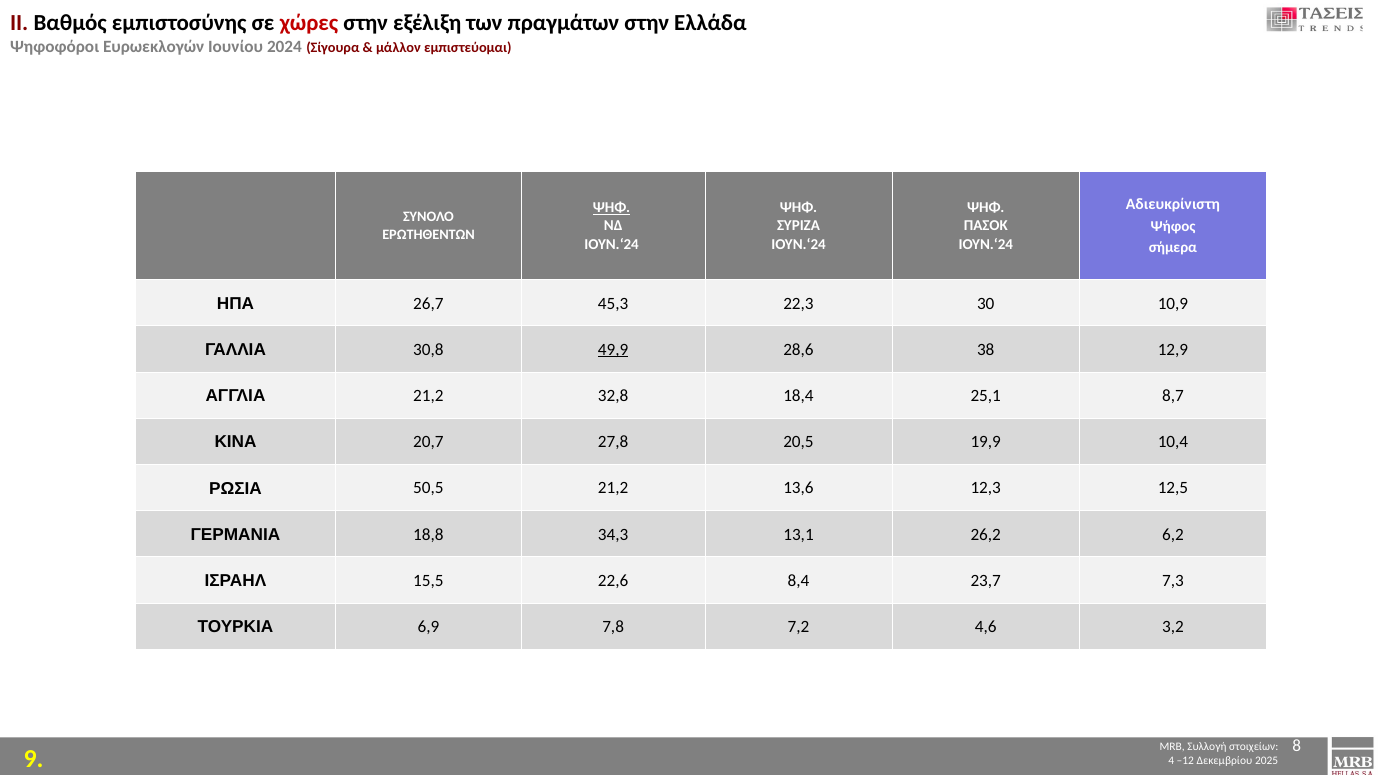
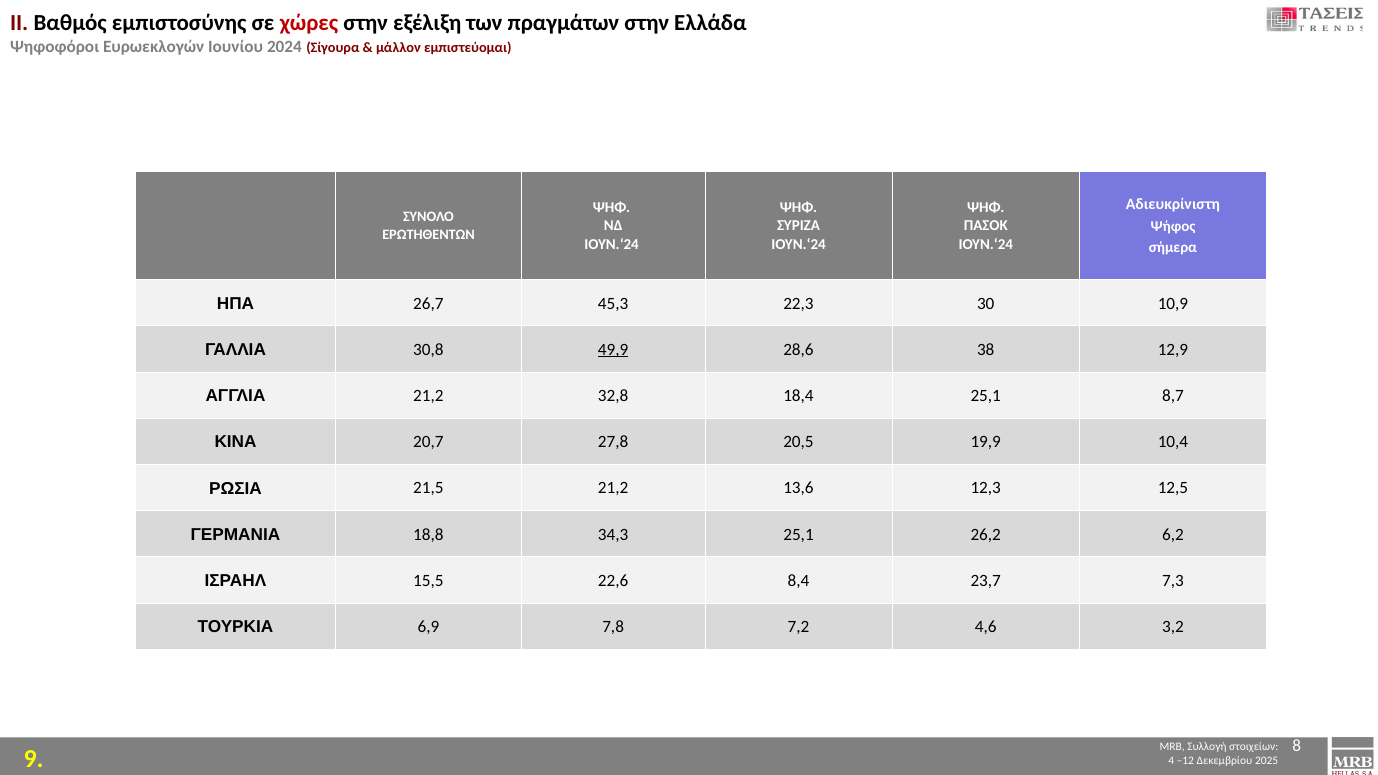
ΨΗΦ at (612, 208) underline: present -> none
50,5: 50,5 -> 21,5
34,3 13,1: 13,1 -> 25,1
